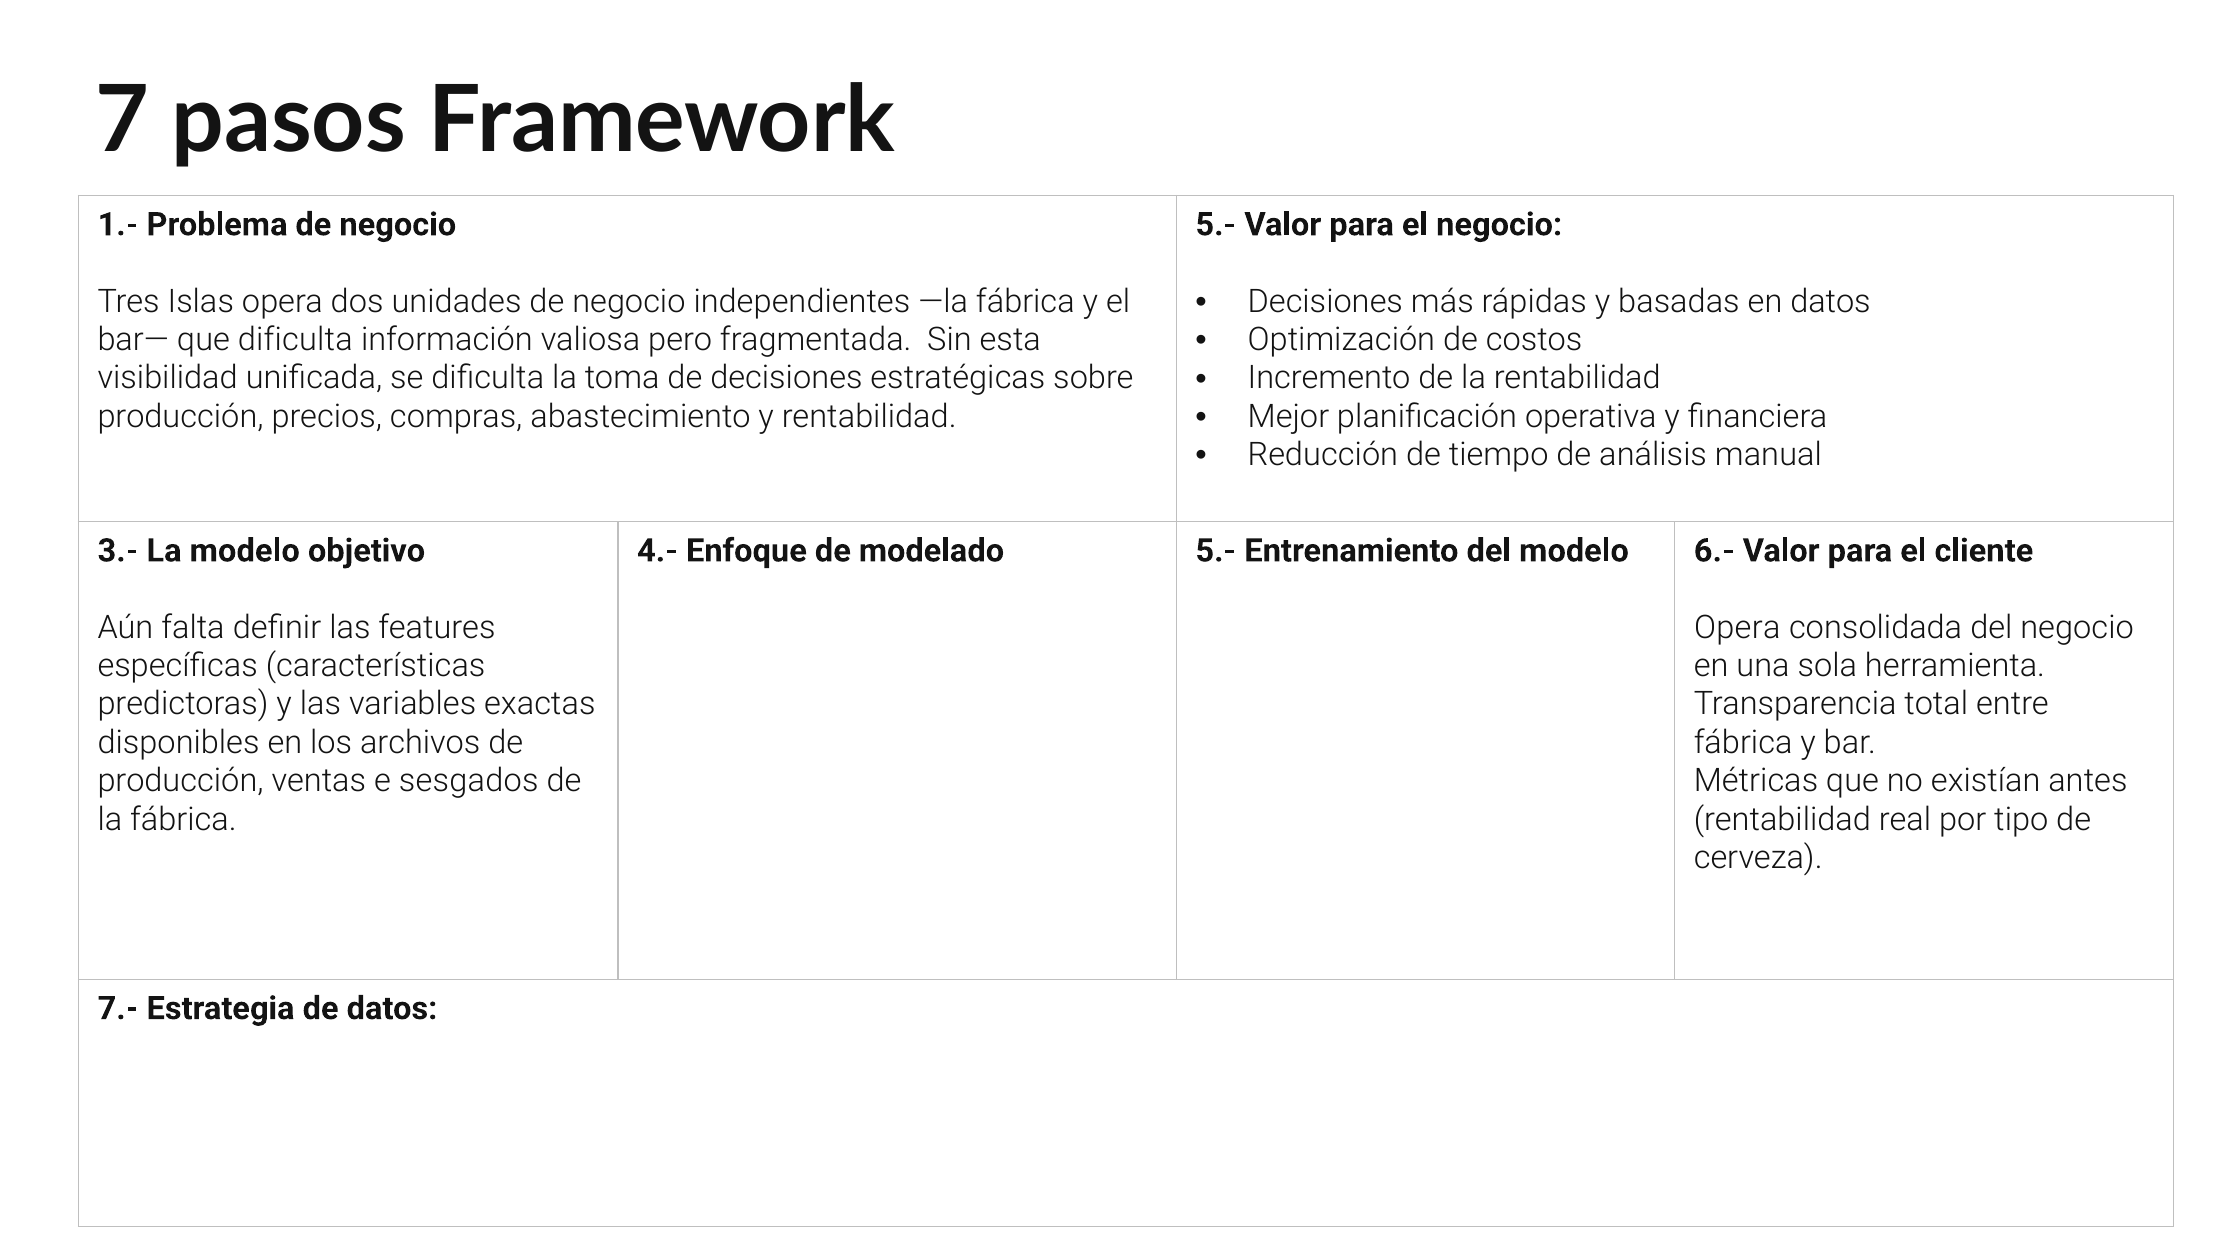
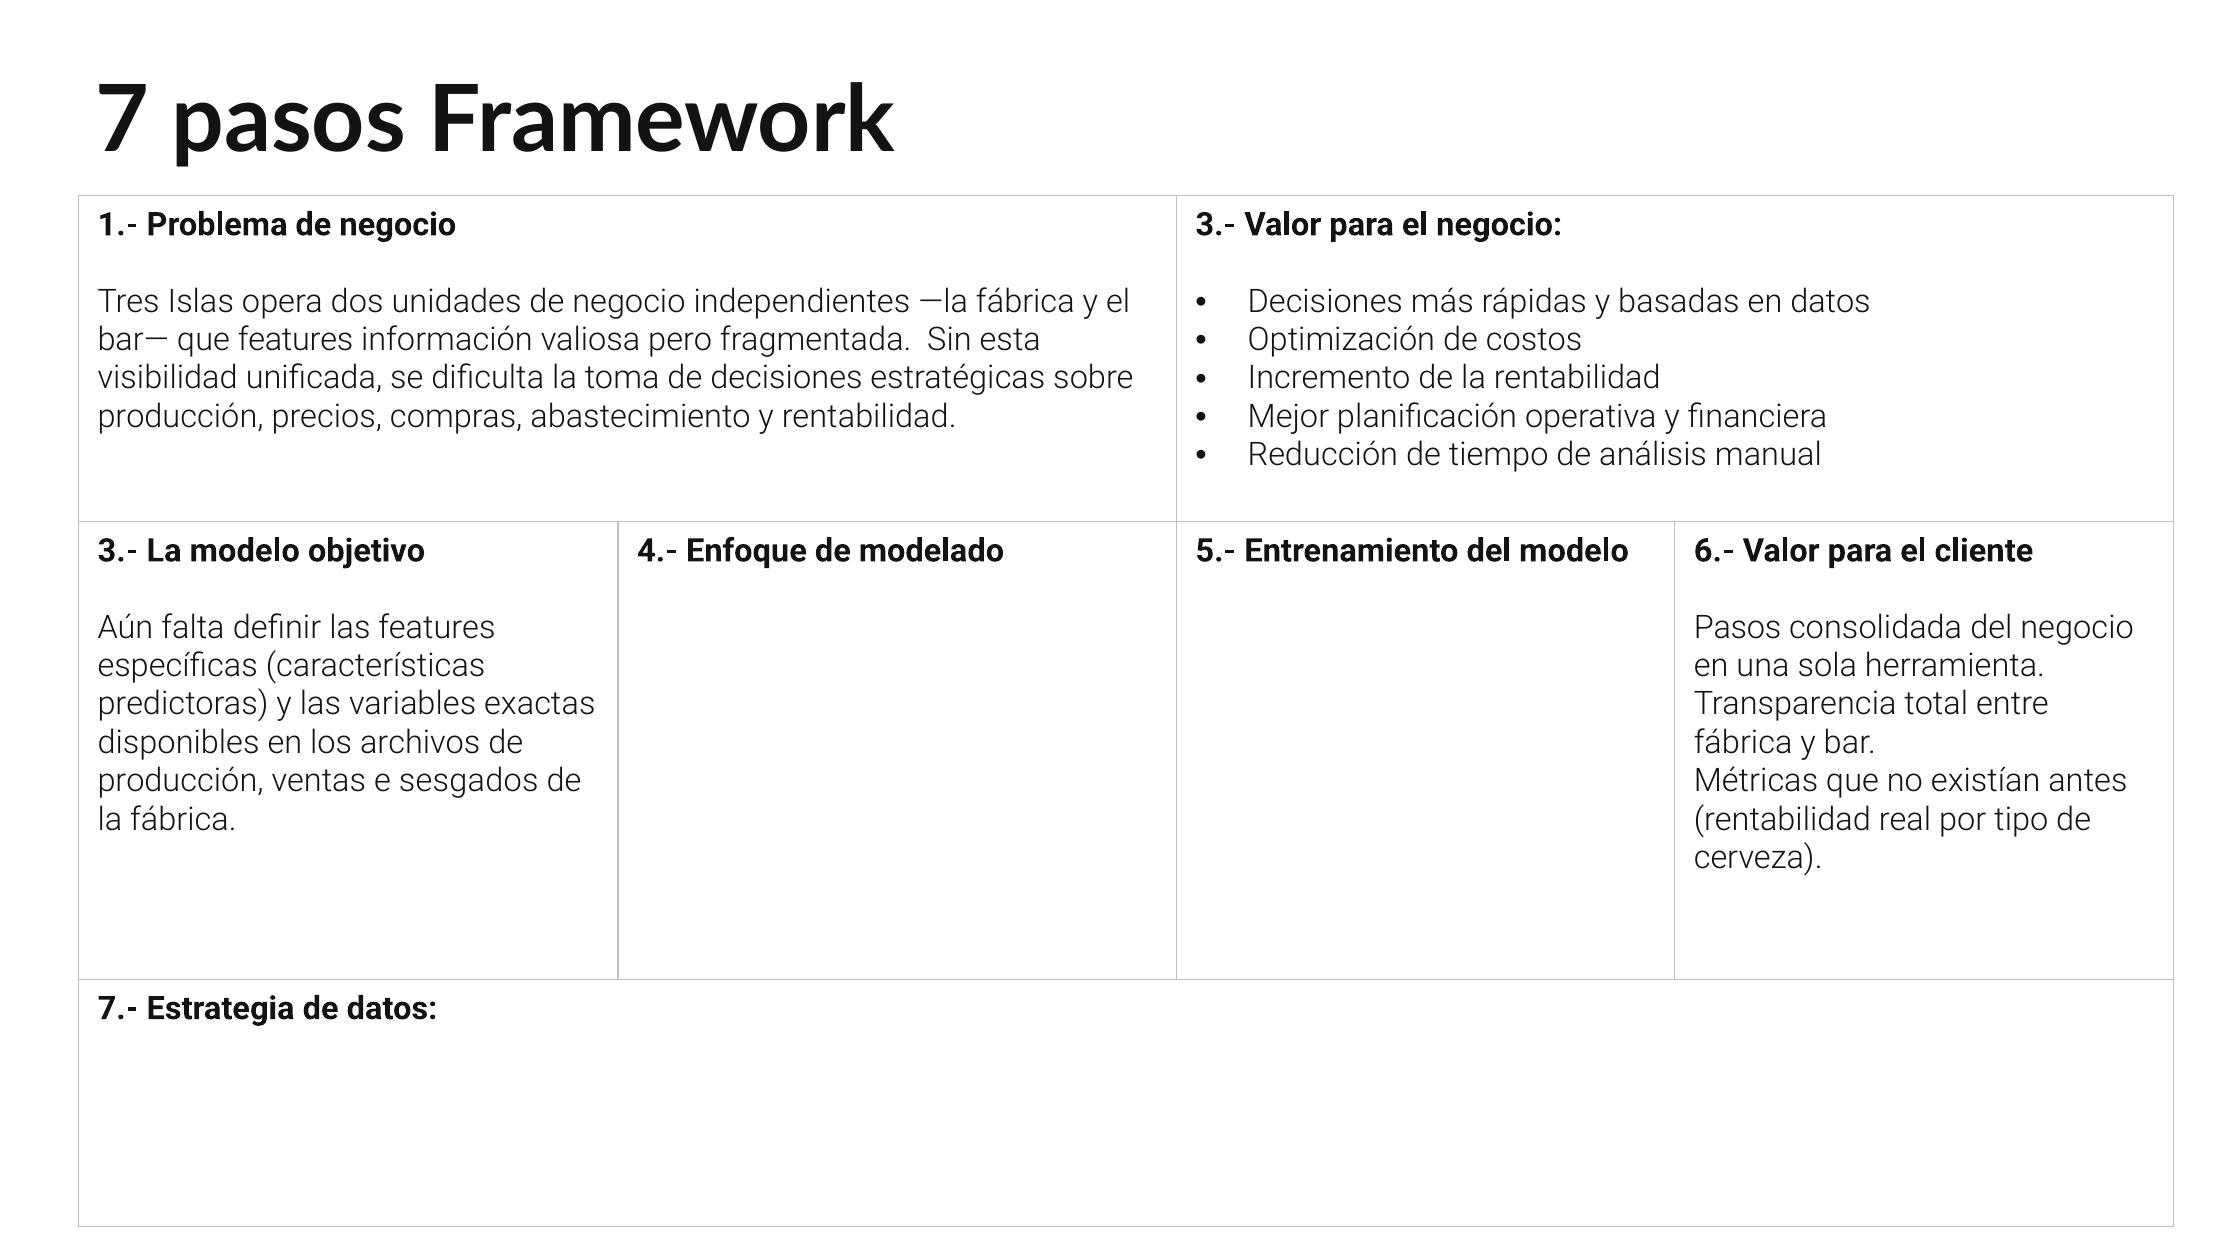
5.- at (1216, 225): 5.- -> 3.-
que dificulta: dificulta -> features
Opera at (1737, 628): Opera -> Pasos
